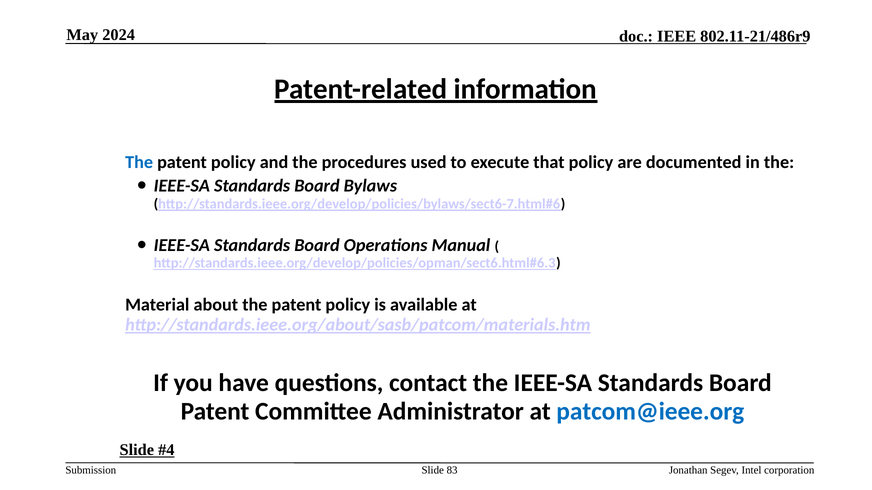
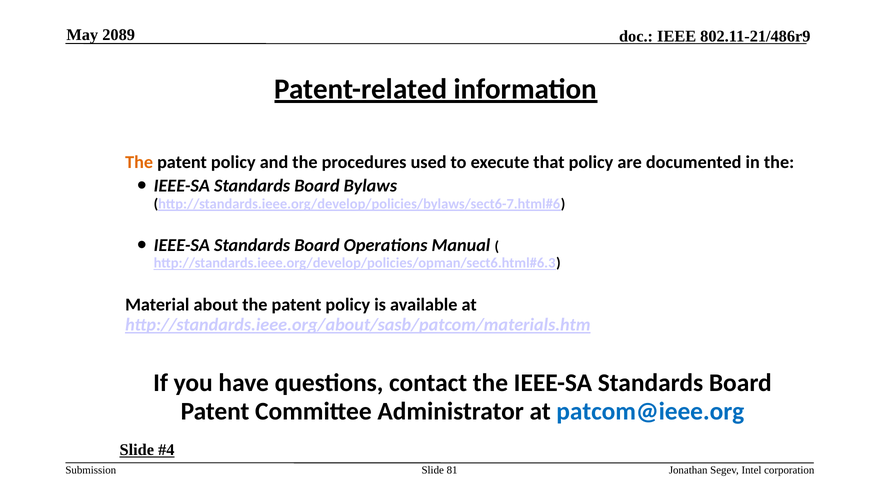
2024: 2024 -> 2089
The at (139, 162) colour: blue -> orange
83: 83 -> 81
